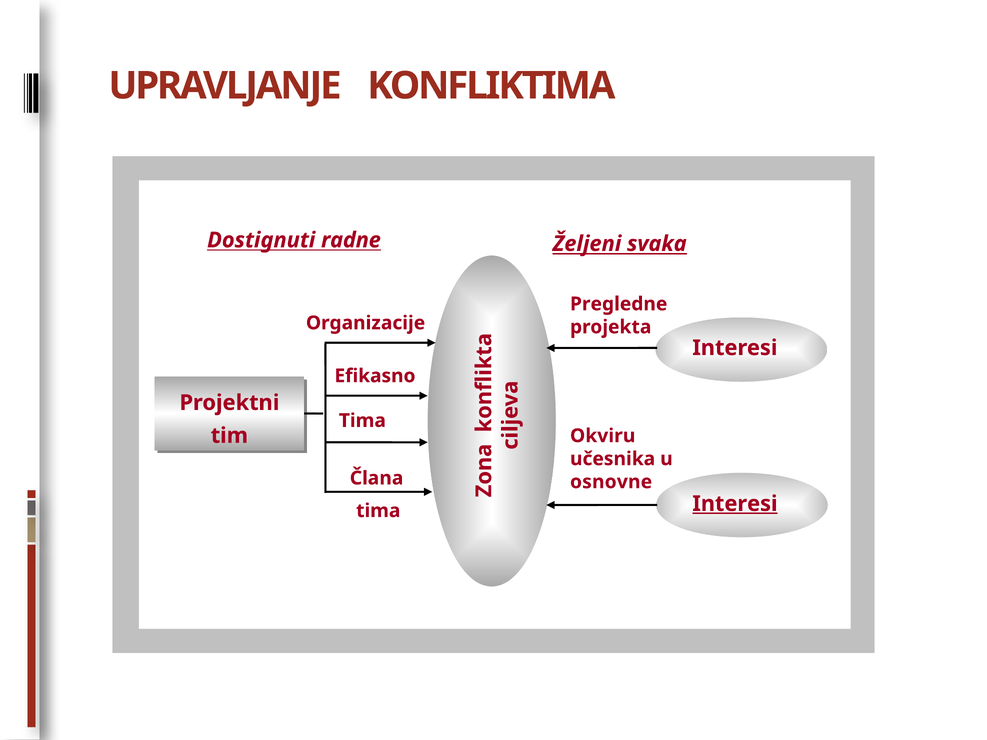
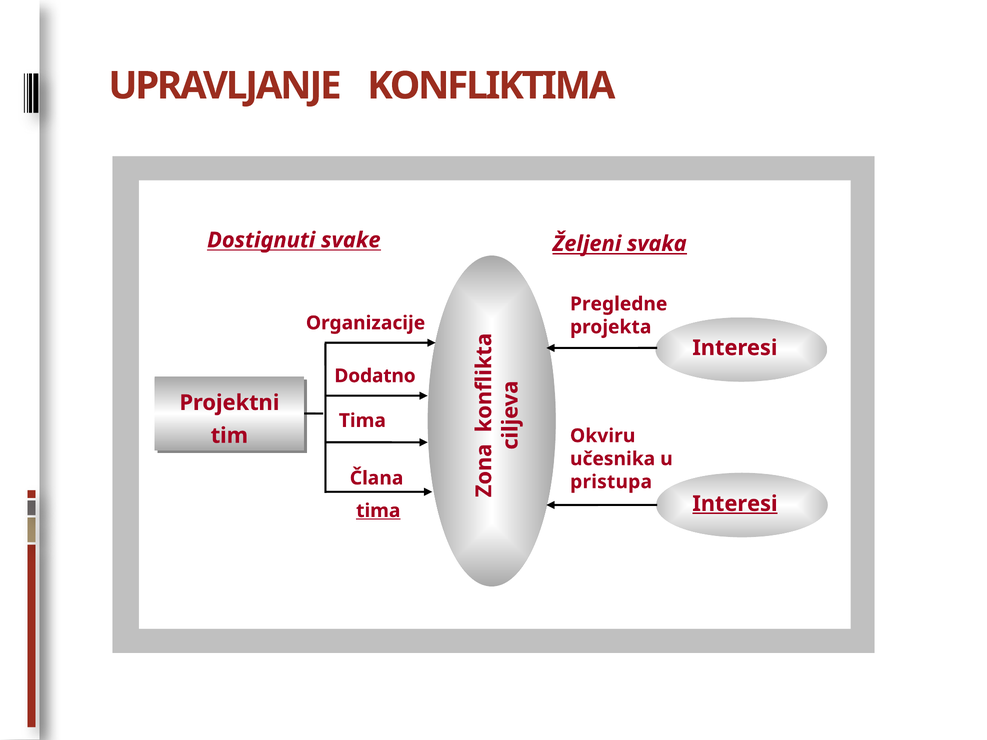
radne: radne -> svake
Efikasno: Efikasno -> Dodatno
osnovne: osnovne -> pristupa
tima at (378, 511) underline: none -> present
